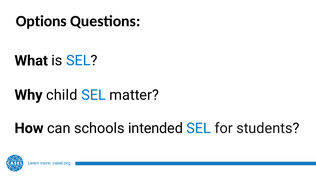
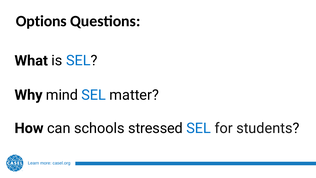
child: child -> mind
intended: intended -> stressed
